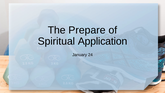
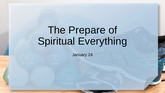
Application: Application -> Everything
